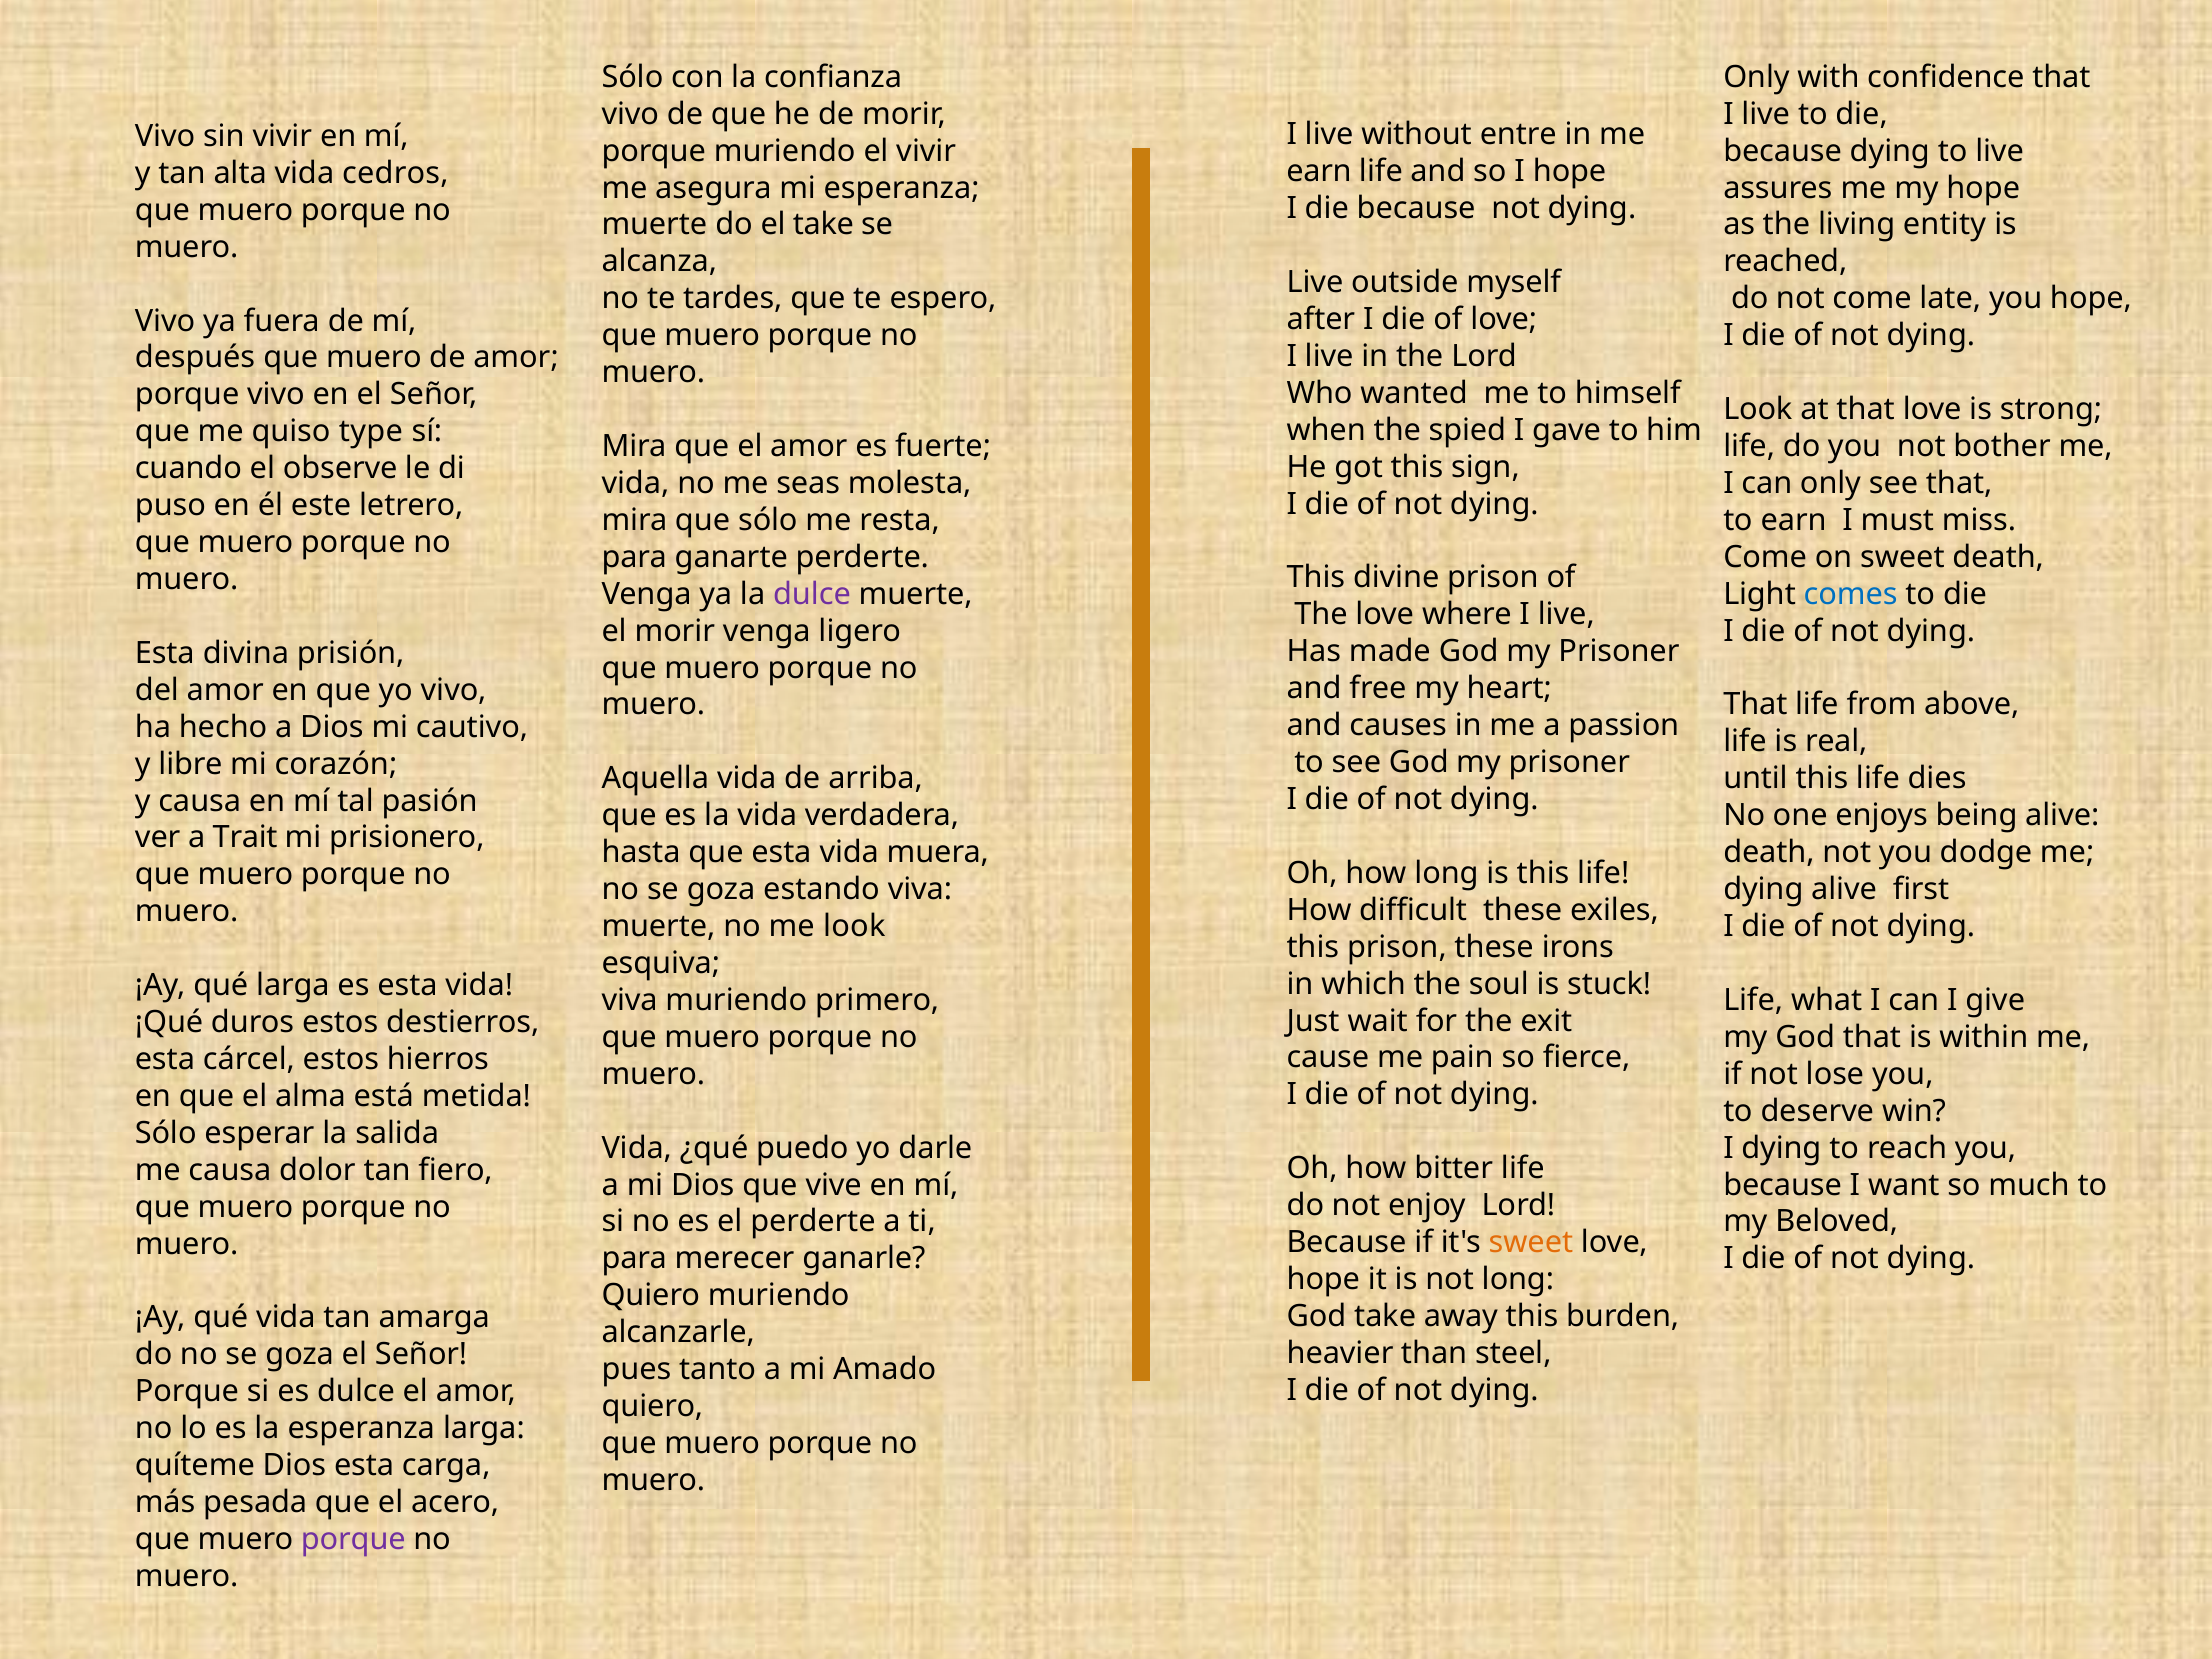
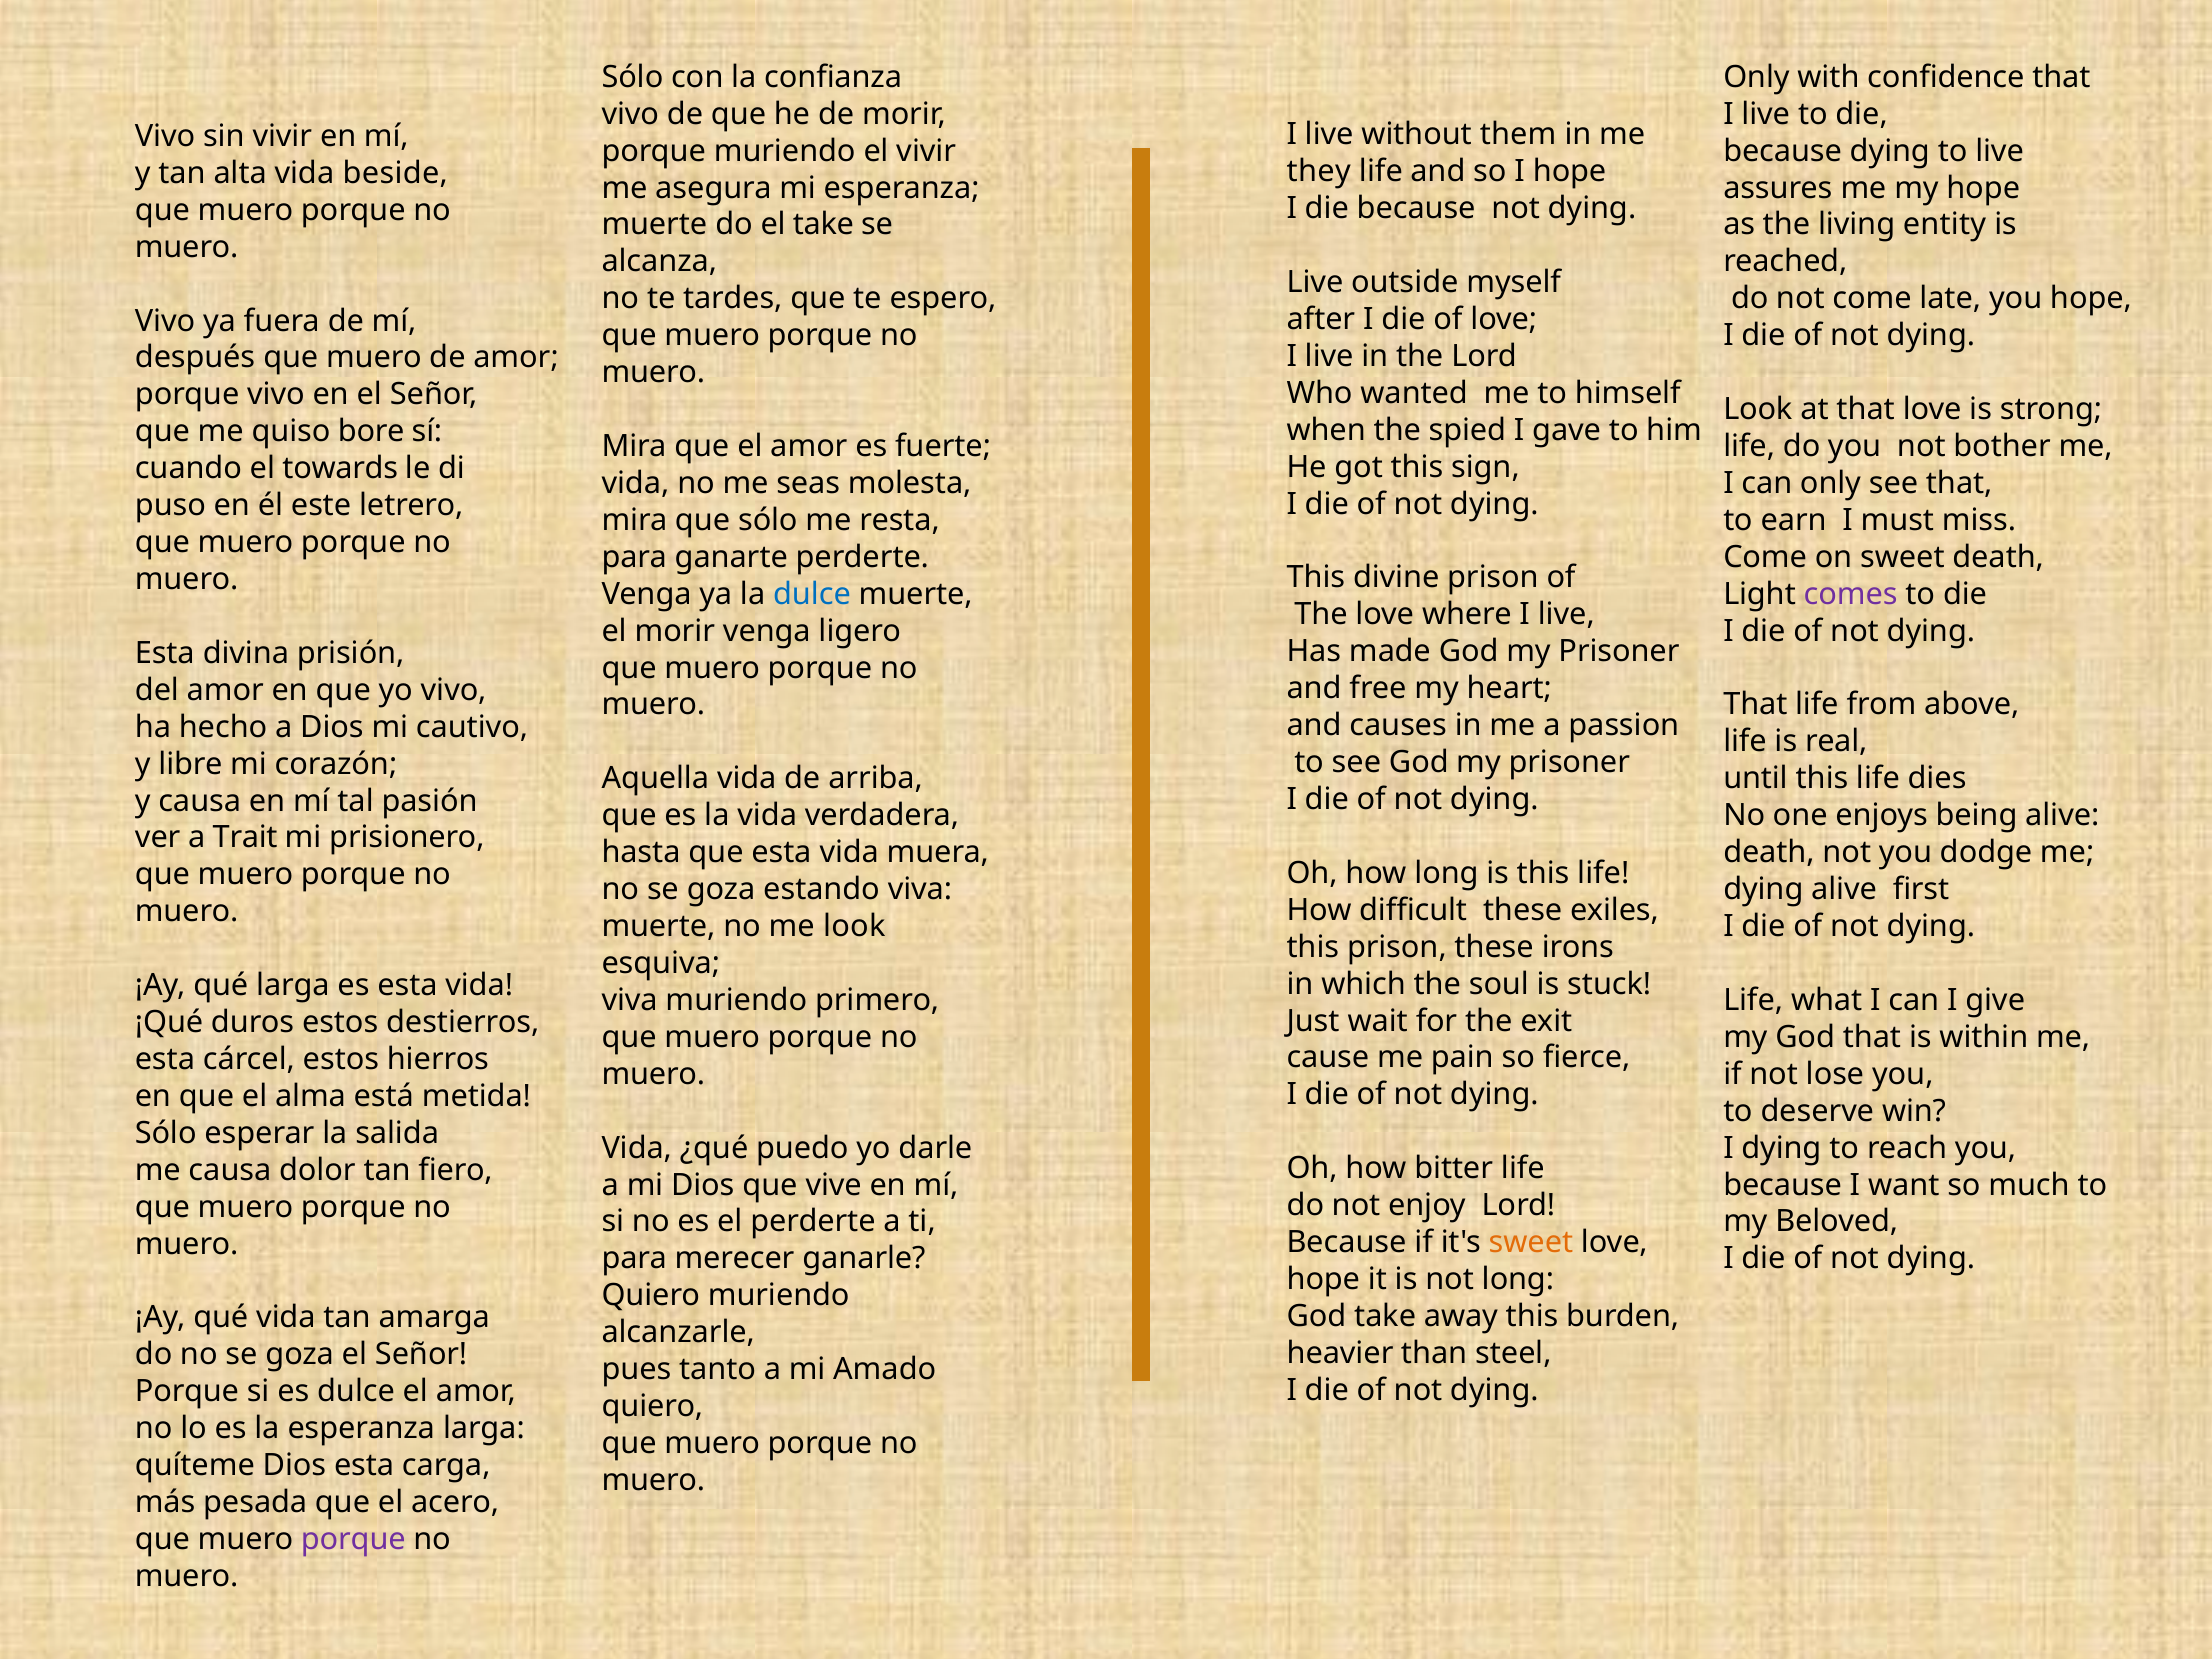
entre: entre -> them
earn at (1319, 172): earn -> they
cedros: cedros -> beside
type: type -> bore
observe: observe -> towards
dulce at (812, 594) colour: purple -> blue
comes colour: blue -> purple
